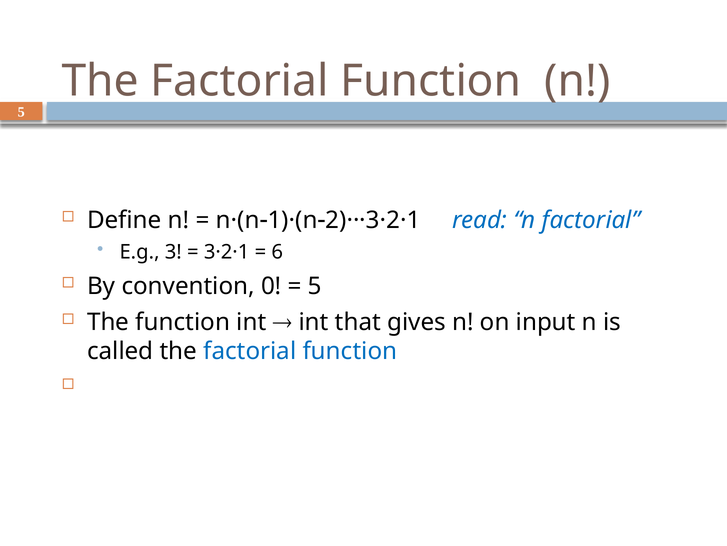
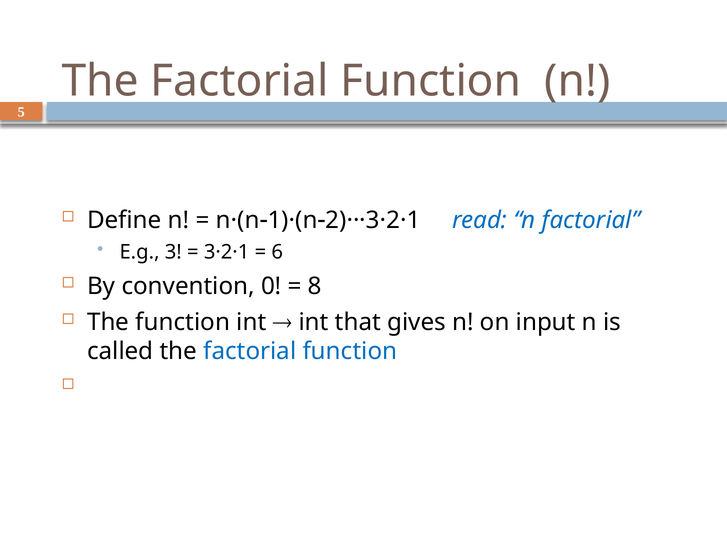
5 at (315, 286): 5 -> 8
